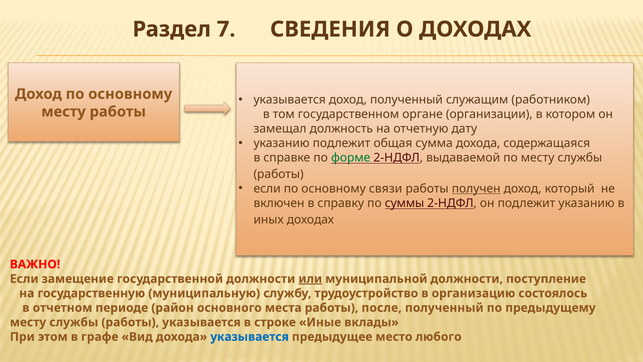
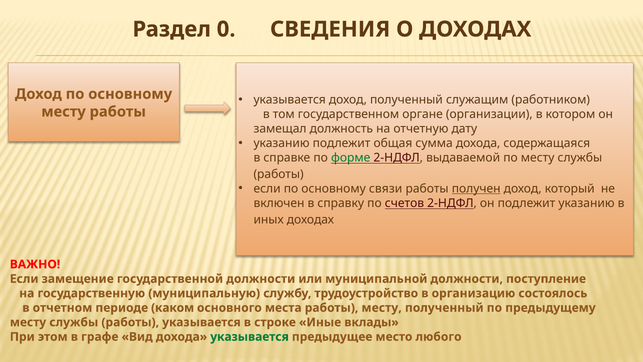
7: 7 -> 0
суммы: суммы -> счетов
или underline: present -> none
район: район -> каком
работы после: после -> месту
указывается at (250, 336) colour: blue -> green
